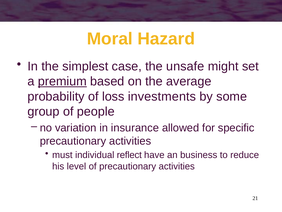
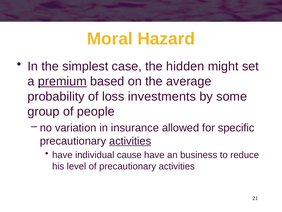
unsafe: unsafe -> hidden
activities at (130, 141) underline: none -> present
must at (62, 155): must -> have
reflect: reflect -> cause
